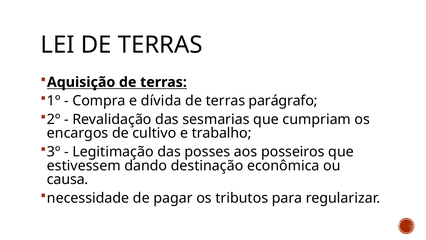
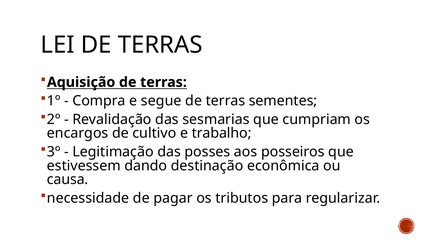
dívida: dívida -> segue
parágrafo: parágrafo -> sementes
